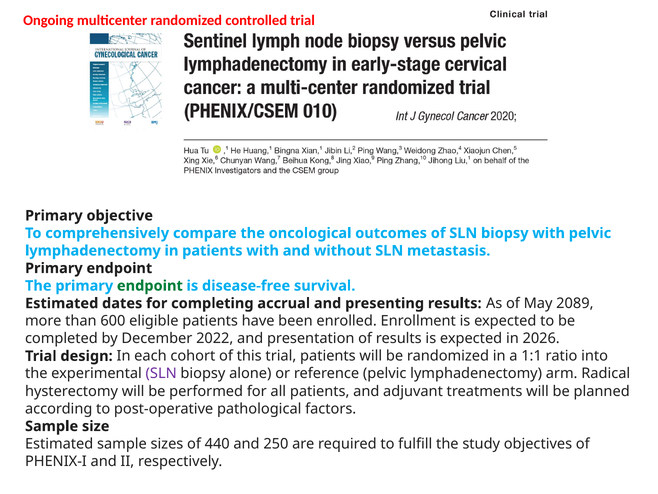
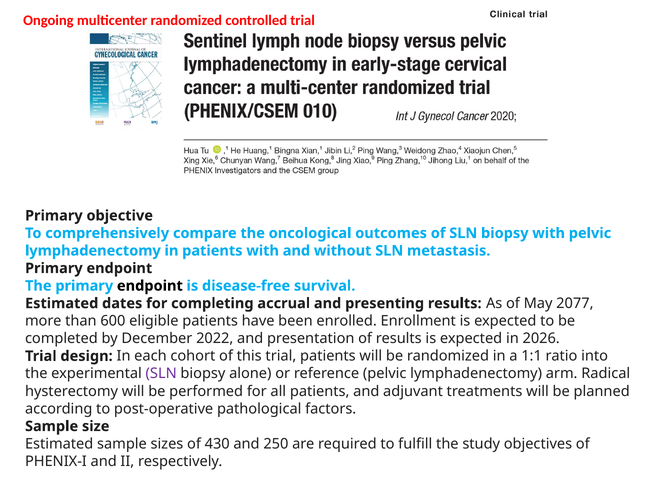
endpoint at (150, 286) colour: green -> black
2089: 2089 -> 2077
440: 440 -> 430
